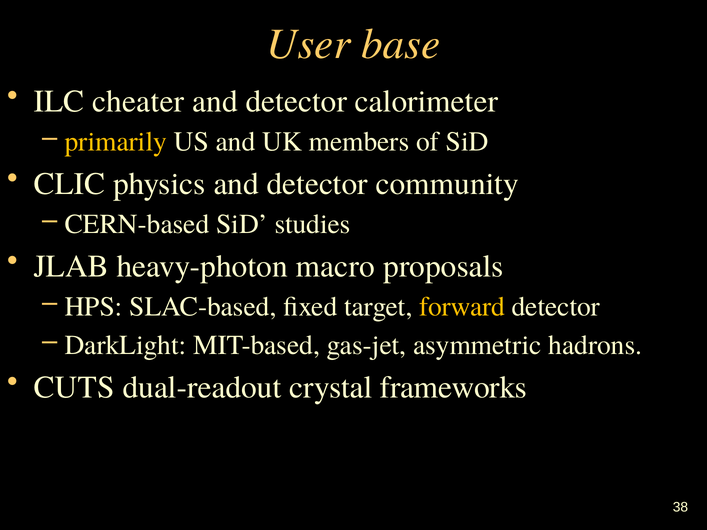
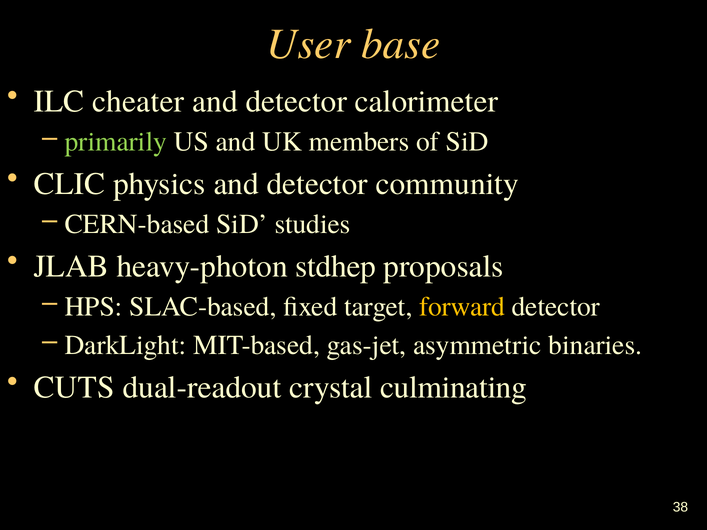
primarily colour: yellow -> light green
macro: macro -> stdhep
hadrons: hadrons -> binaries
frameworks: frameworks -> culminating
